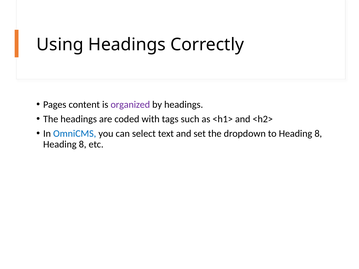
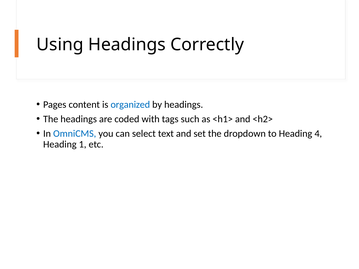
organized colour: purple -> blue
to Heading 8: 8 -> 4
8 at (83, 144): 8 -> 1
